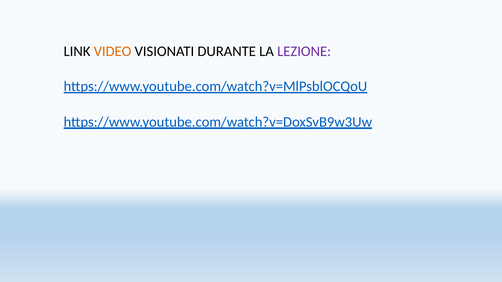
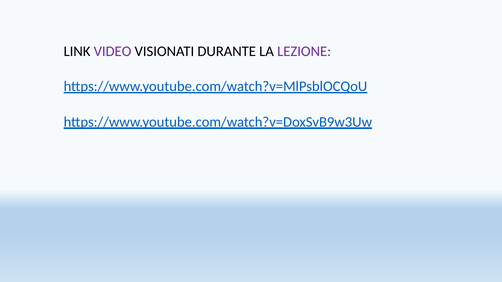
VIDEO colour: orange -> purple
